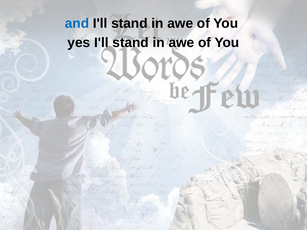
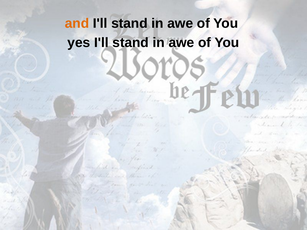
and colour: blue -> orange
